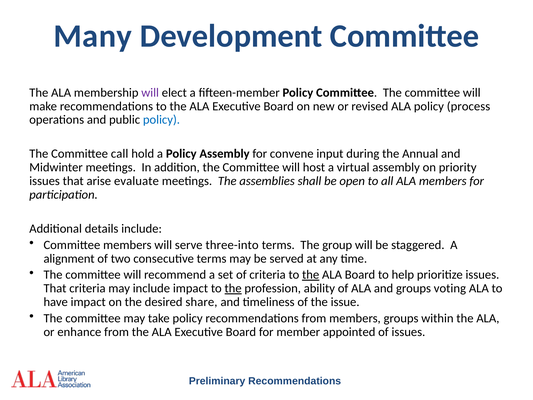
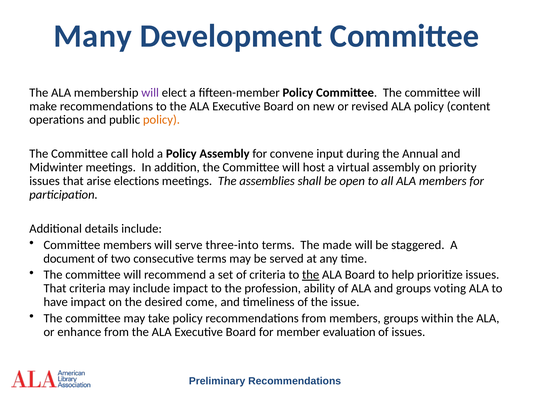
process: process -> content
policy at (161, 120) colour: blue -> orange
evaluate: evaluate -> elections
group: group -> made
alignment: alignment -> document
the at (233, 288) underline: present -> none
share: share -> come
appointed: appointed -> evaluation
